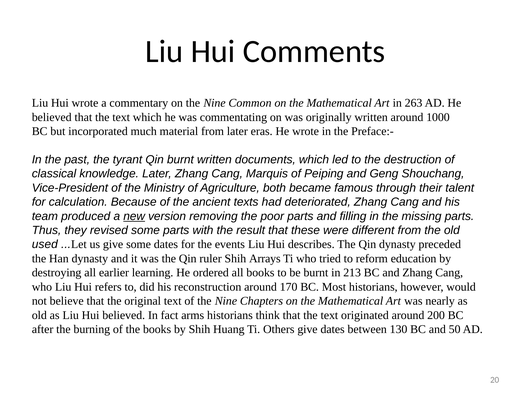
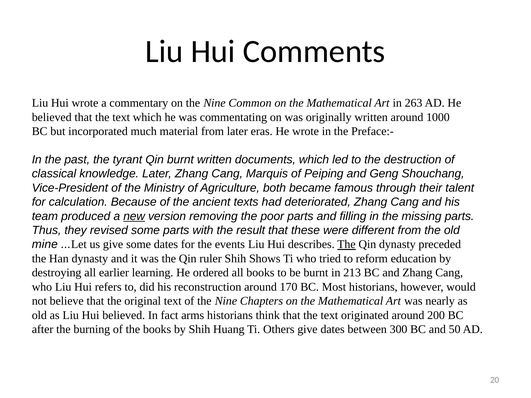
used: used -> mine
The at (346, 245) underline: none -> present
Arrays: Arrays -> Shows
130: 130 -> 300
